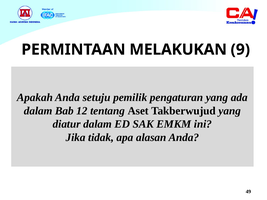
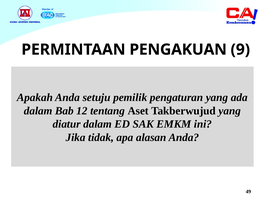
MELAKUKAN: MELAKUKAN -> PENGAKUAN
